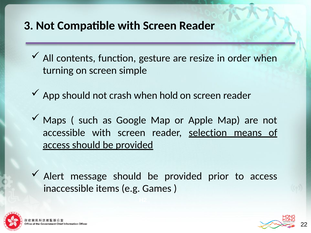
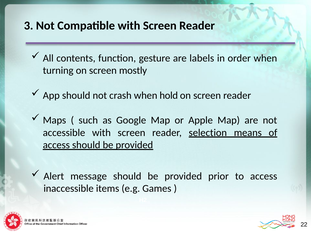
resize: resize -> labels
simple: simple -> mostly
